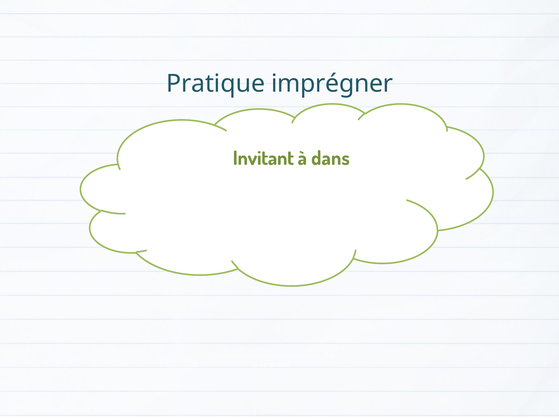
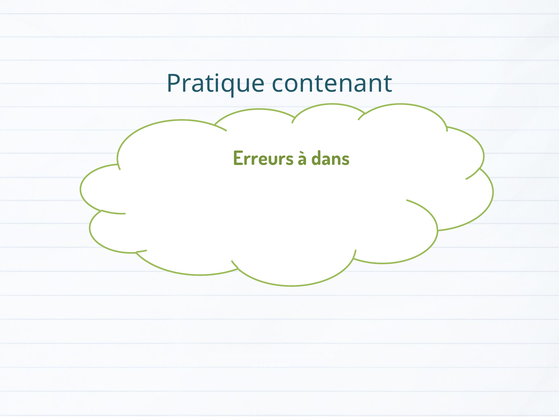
imprégner: imprégner -> contenant
Invitant: Invitant -> Erreurs
